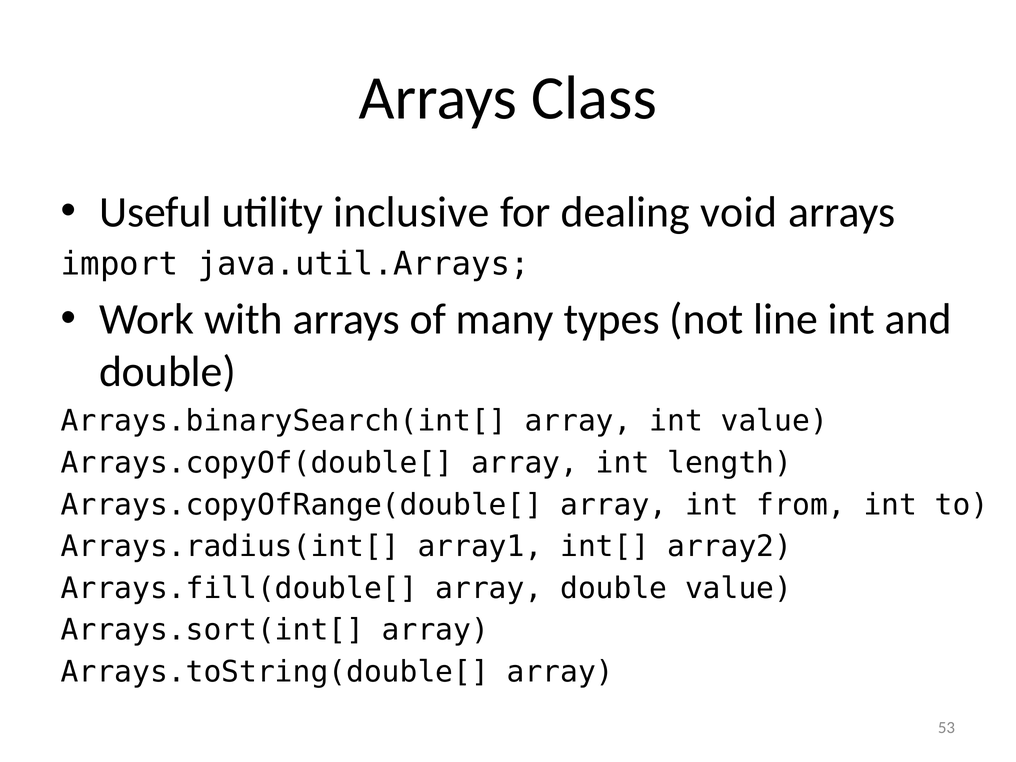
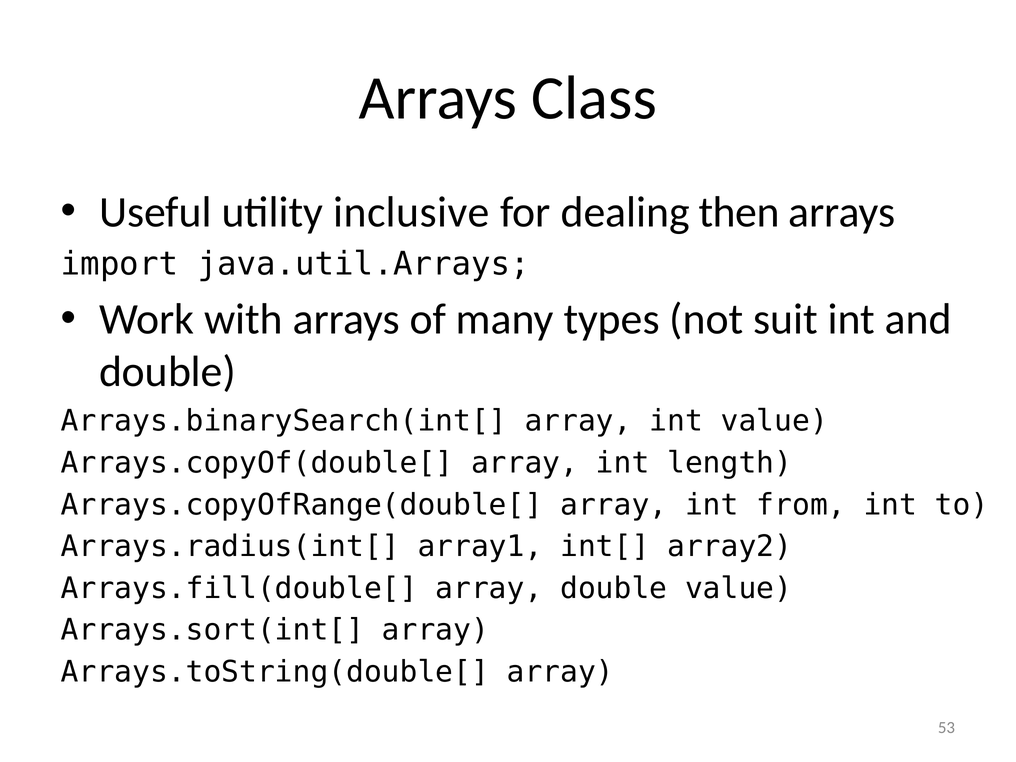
void: void -> then
line: line -> suit
